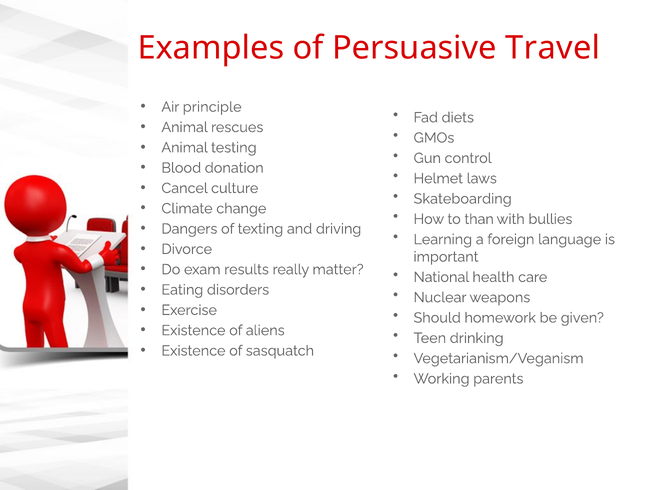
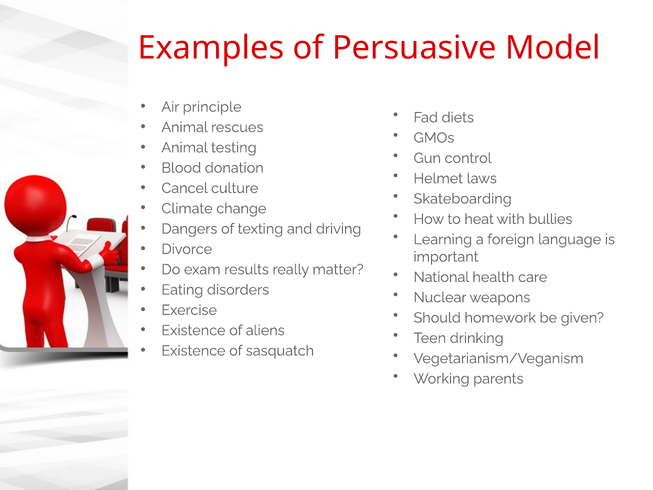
Travel: Travel -> Model
than: than -> heat
